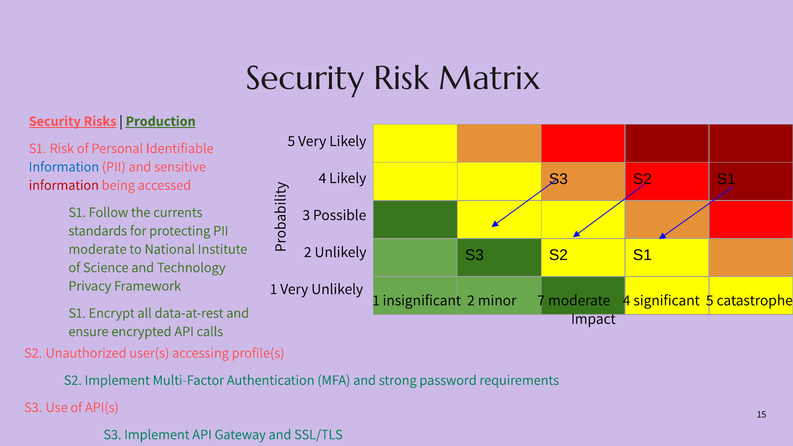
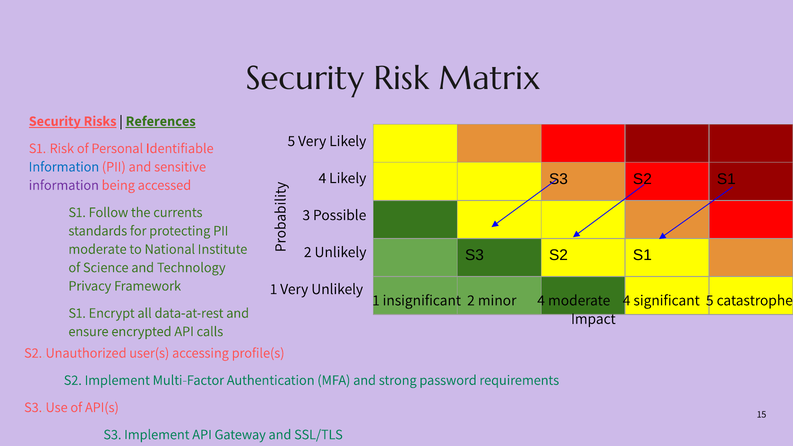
Production: Production -> References
information at (64, 185) colour: red -> purple
minor 7: 7 -> 4
